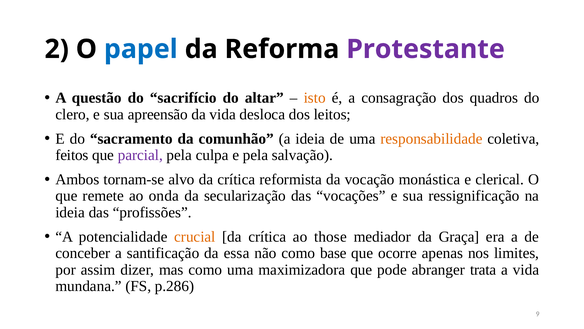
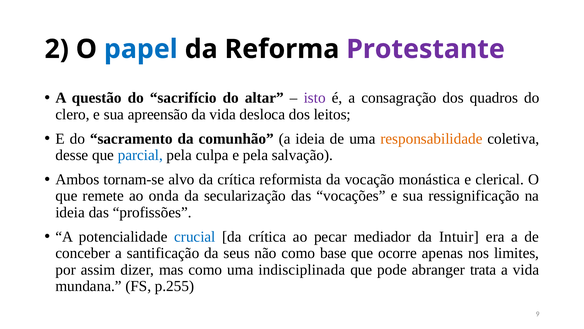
isto colour: orange -> purple
feitos: feitos -> desse
parcial colour: purple -> blue
crucial colour: orange -> blue
those: those -> pecar
Graça: Graça -> Intuir
essa: essa -> seus
maximizadora: maximizadora -> indisciplinada
p.286: p.286 -> p.255
